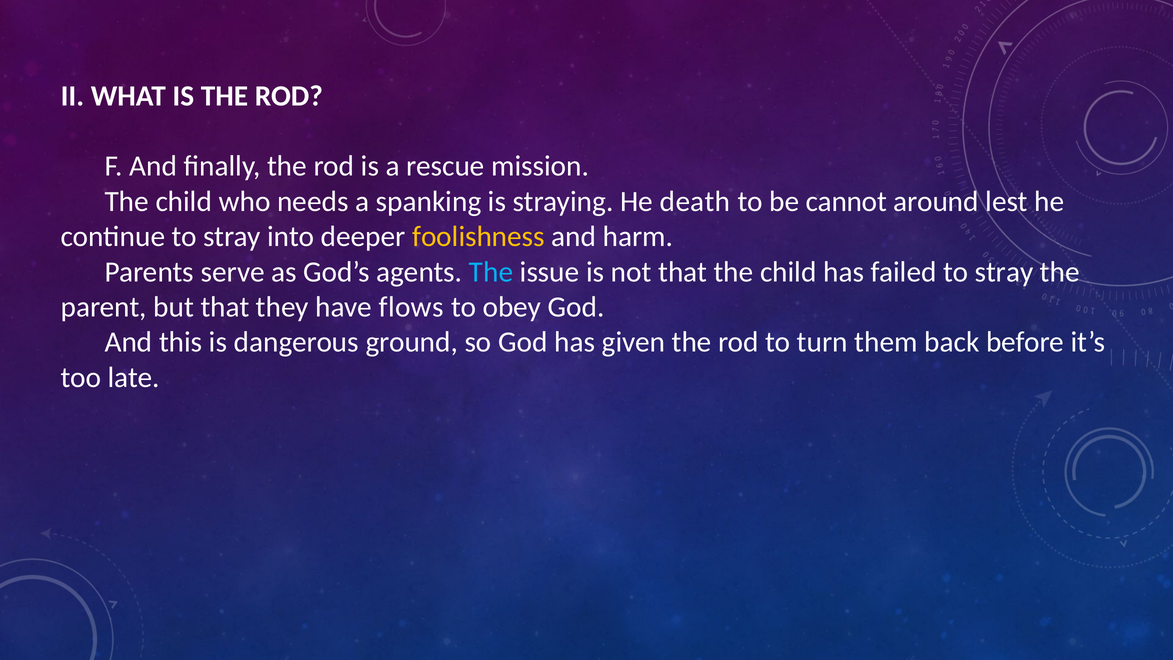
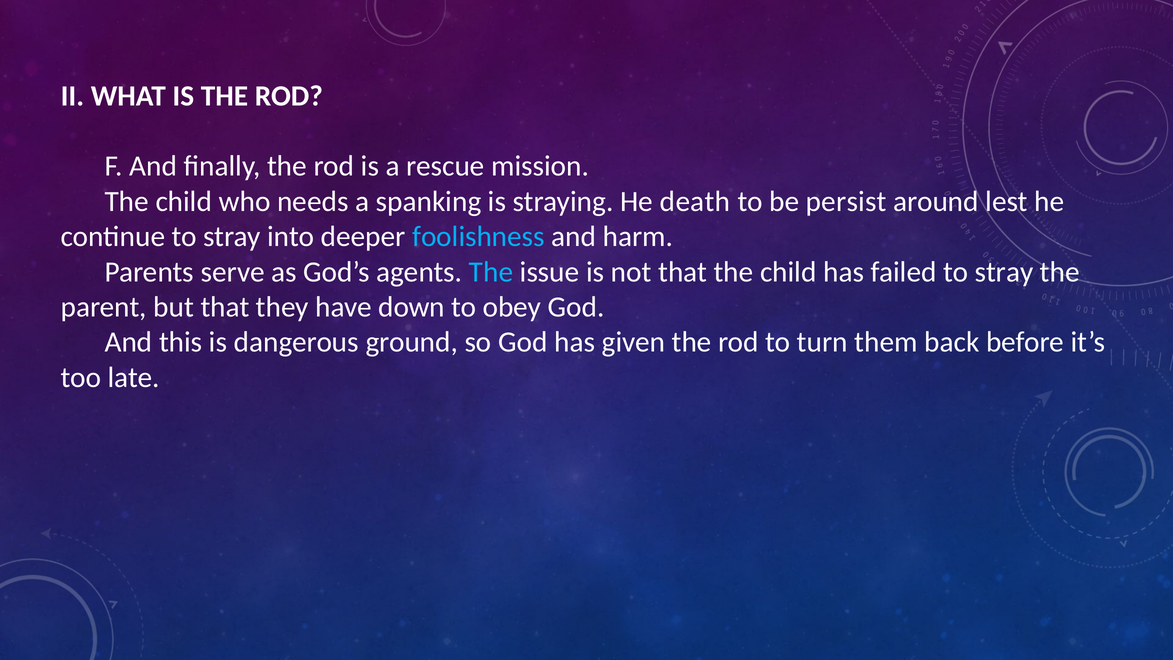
cannot: cannot -> persist
foolishness colour: yellow -> light blue
flows: flows -> down
